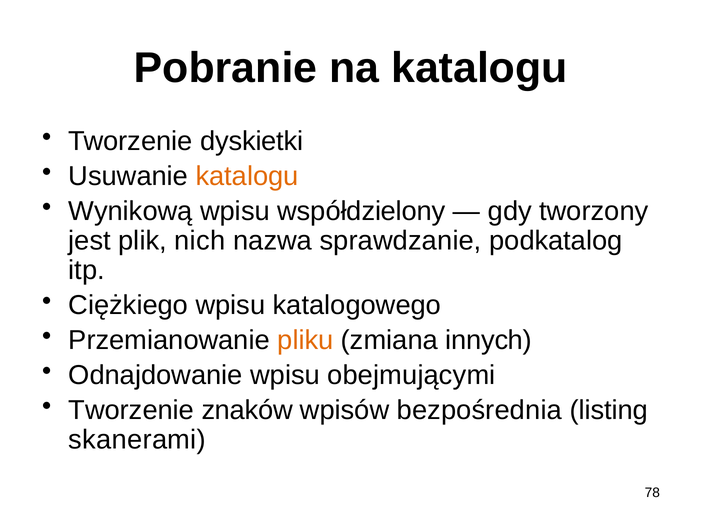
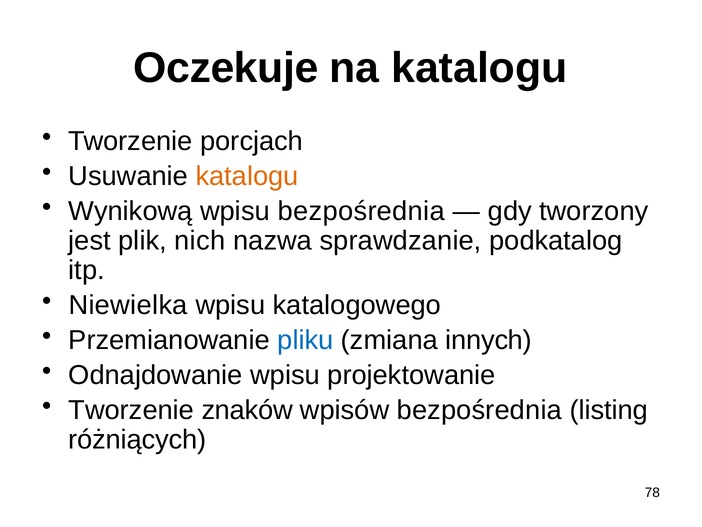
Pobranie: Pobranie -> Oczekuje
dyskietki: dyskietki -> porcjach
wpisu współdzielony: współdzielony -> bezpośrednia
Ciężkiego: Ciężkiego -> Niewielka
pliku colour: orange -> blue
obejmującymi: obejmującymi -> projektowanie
skanerami: skanerami -> różniących
